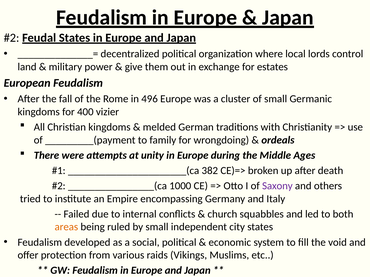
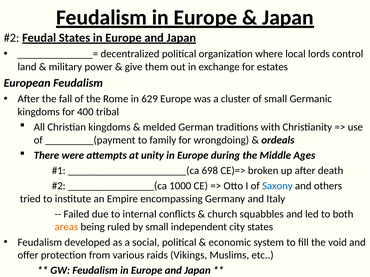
496: 496 -> 629
vizier: vizier -> tribal
382: 382 -> 698
Saxony colour: purple -> blue
